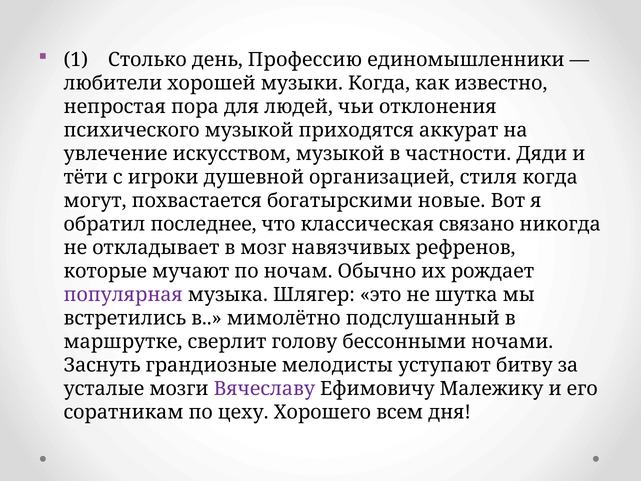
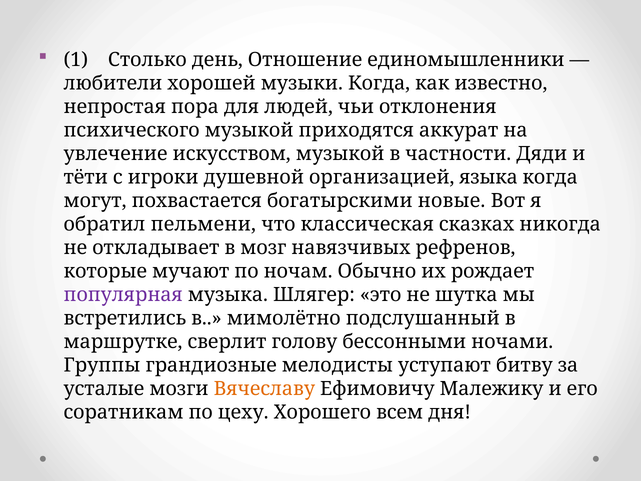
Профессию: Профессию -> Отношение
стиля: стиля -> языка
последнее: последнее -> пельмени
связано: связано -> сказках
Заснуть: Заснуть -> Группы
Вячеславу colour: purple -> orange
